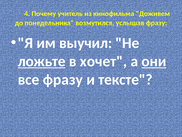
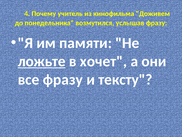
выучил: выучил -> памяти
они underline: present -> none
тексте: тексте -> тексту
